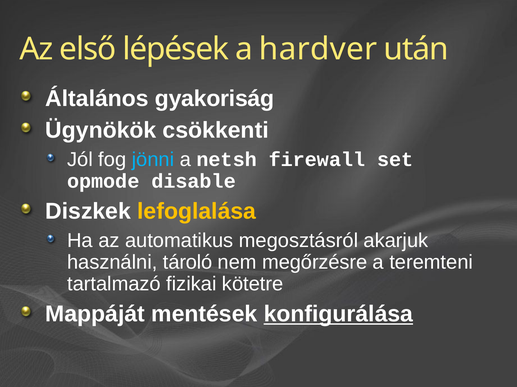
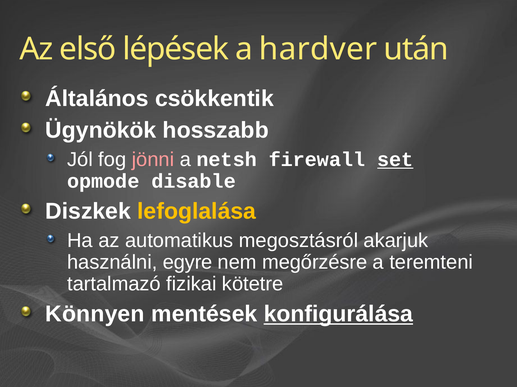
gyakoriság: gyakoriság -> csökkentik
csökkenti: csökkenti -> hosszabb
jönni colour: light blue -> pink
set underline: none -> present
tároló: tároló -> egyre
Mappáját: Mappáját -> Könnyen
